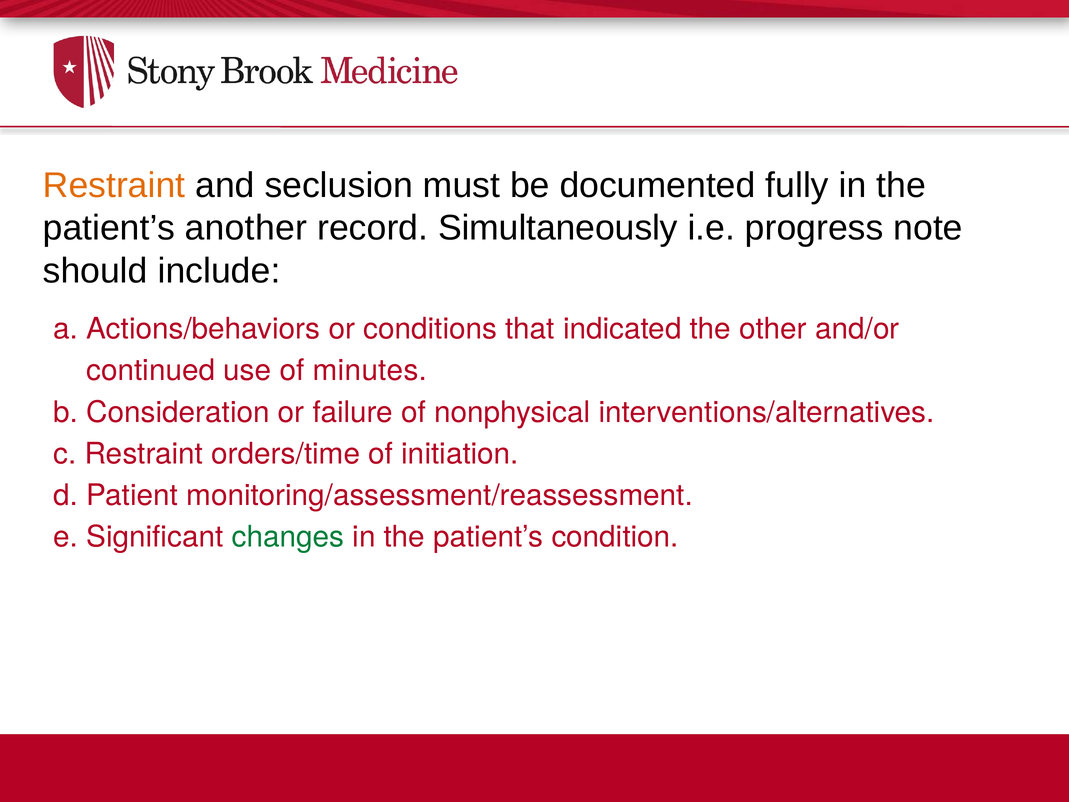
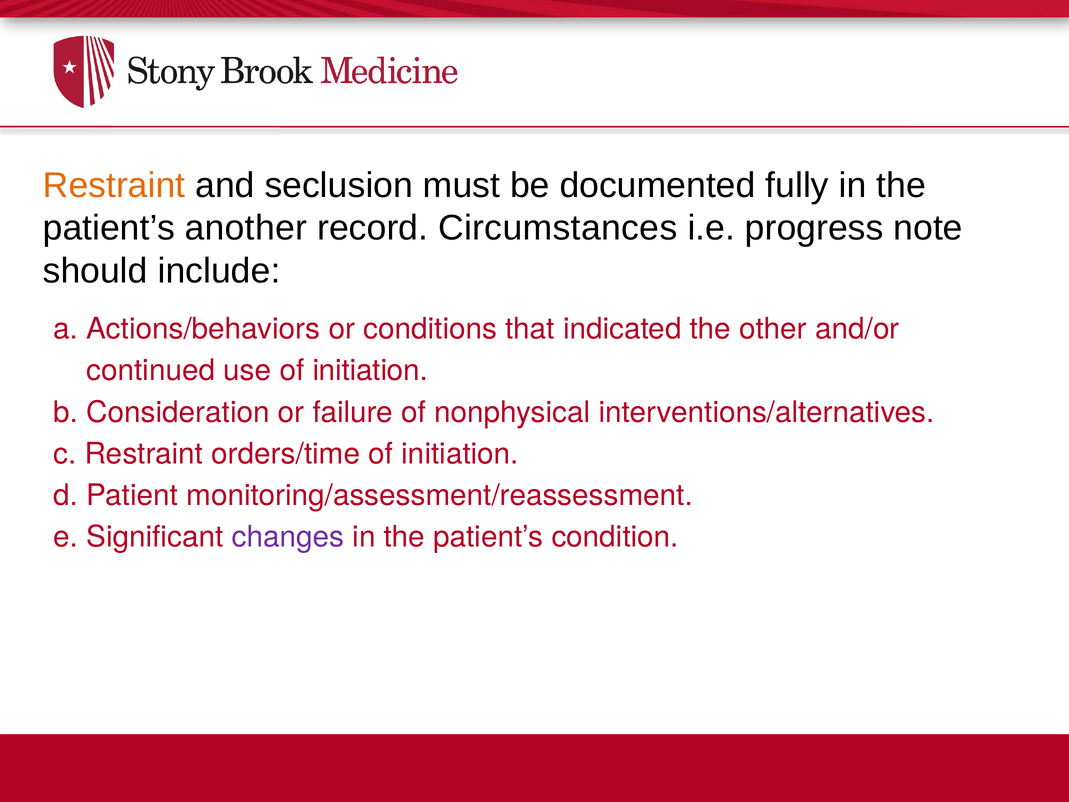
Simultaneously: Simultaneously -> Circumstances
use of minutes: minutes -> initiation
changes colour: green -> purple
